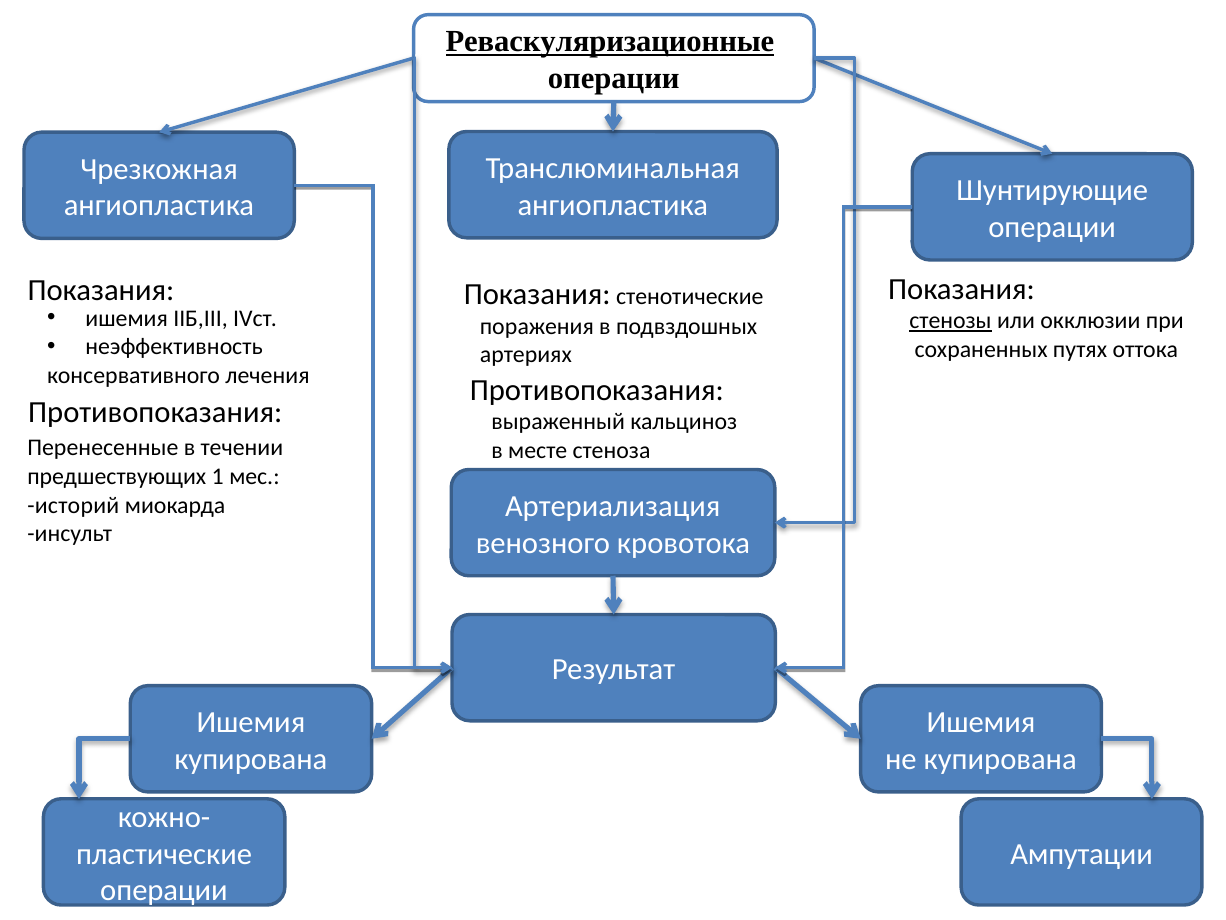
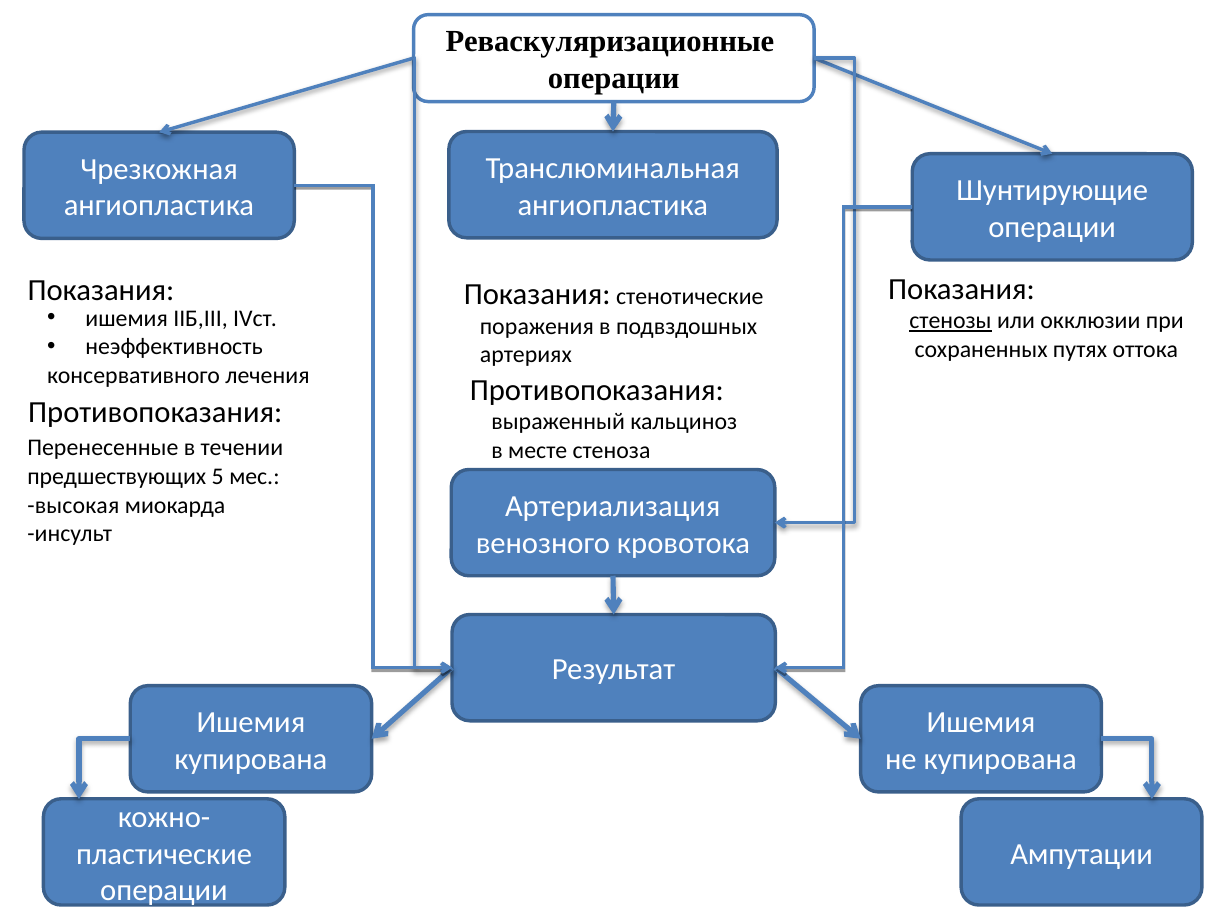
Реваскуляризационные underline: present -> none
1: 1 -> 5
историй: историй -> высокая
